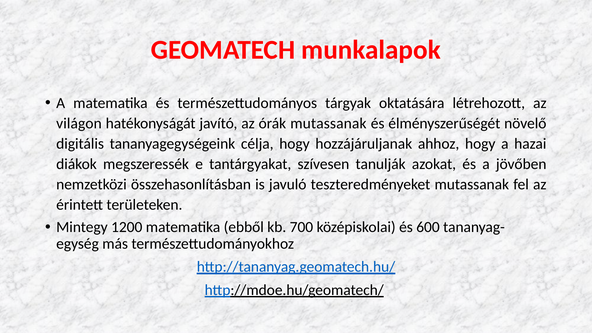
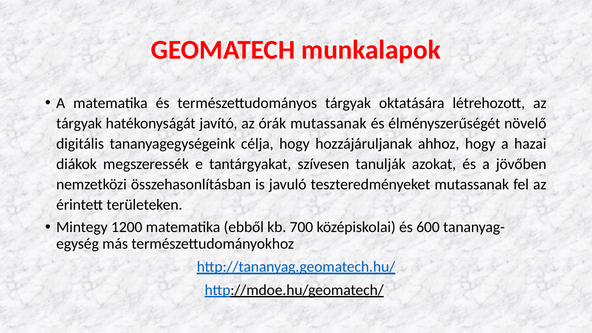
világon at (79, 123): világon -> tárgyak
